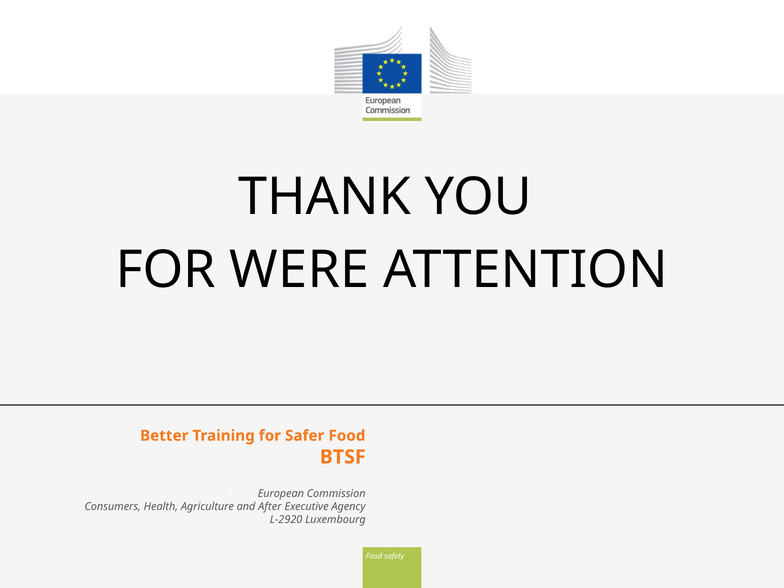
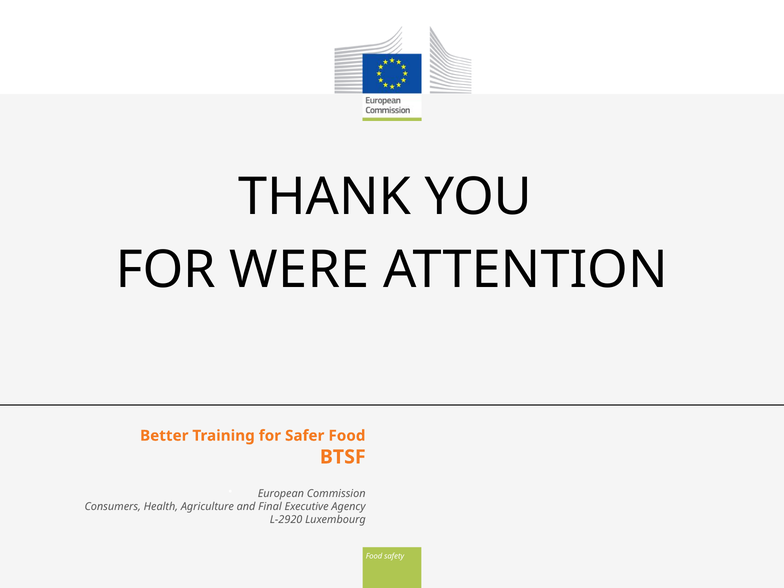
After: After -> Final
